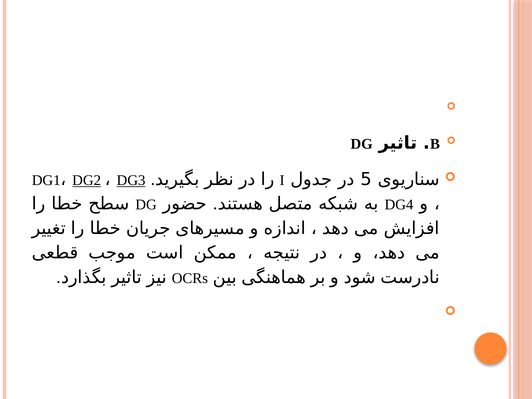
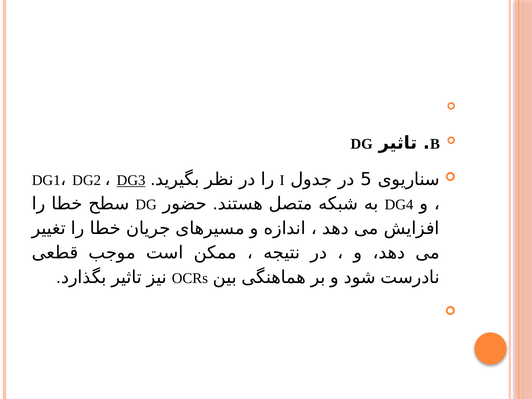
DG2 underline: present -> none
